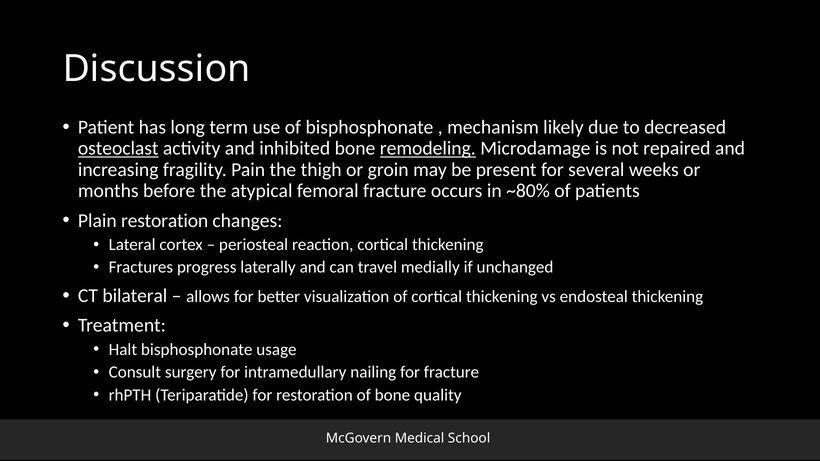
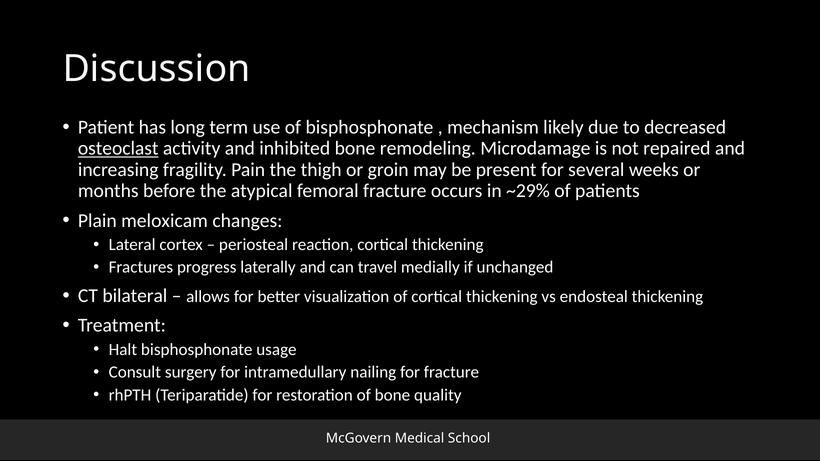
remodeling underline: present -> none
~80%: ~80% -> ~29%
Plain restoration: restoration -> meloxicam
